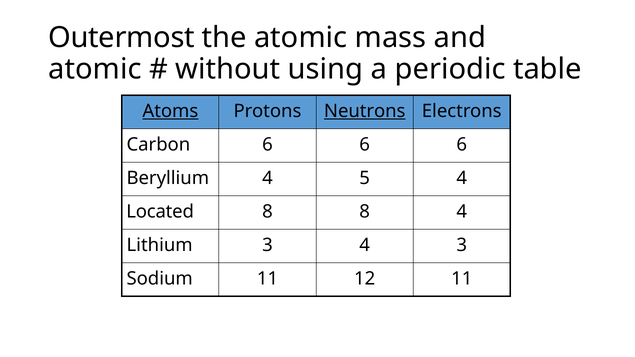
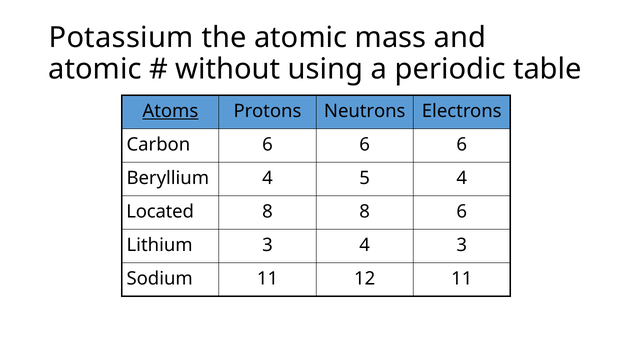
Outermost: Outermost -> Potassium
Neutrons underline: present -> none
8 4: 4 -> 6
